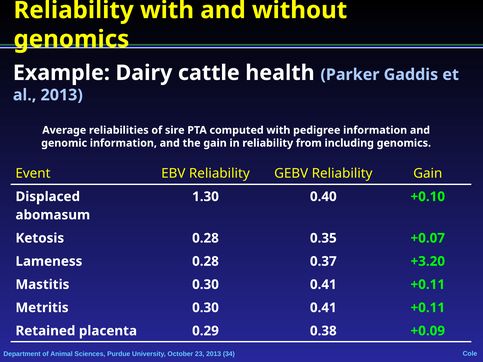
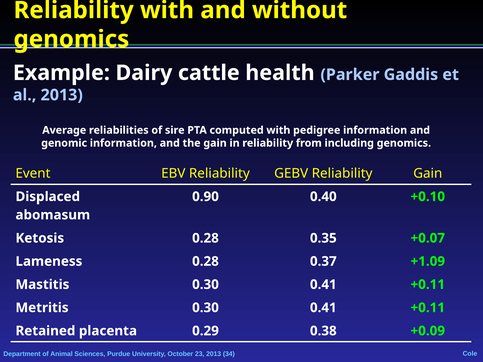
1.30: 1.30 -> 0.90
+3.20: +3.20 -> +1.09
